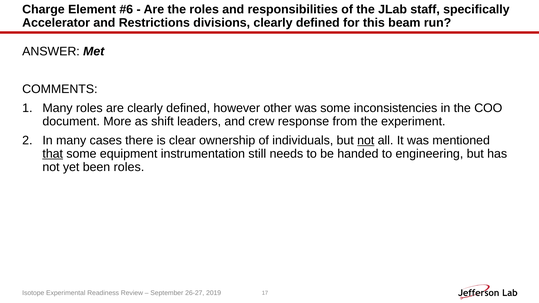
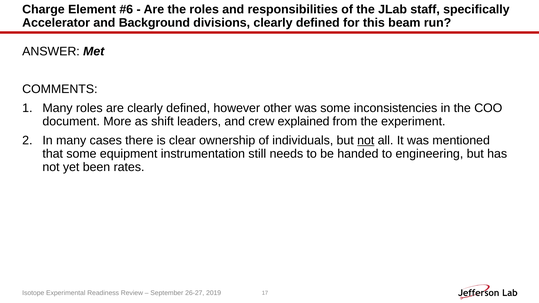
Restrictions: Restrictions -> Background
response: response -> explained
that underline: present -> none
been roles: roles -> rates
